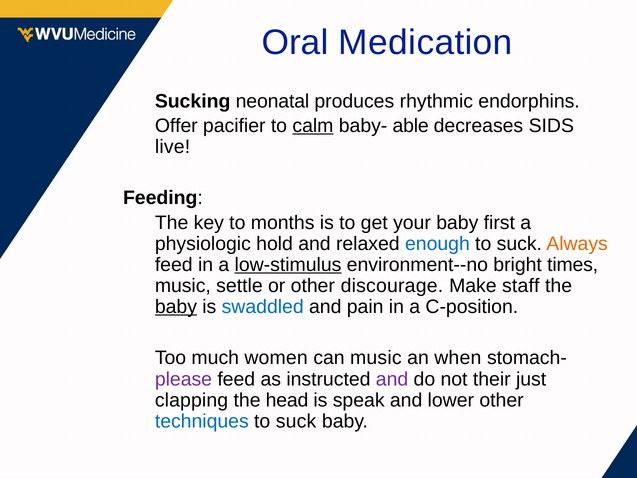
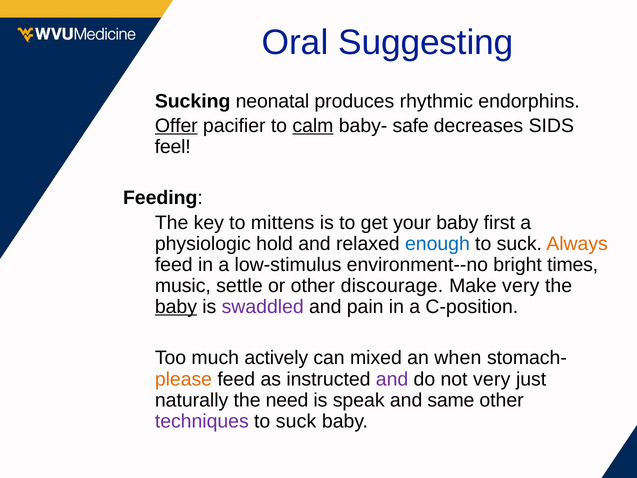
Medication: Medication -> Suggesting
Offer underline: none -> present
able: able -> safe
live: live -> feel
months: months -> mittens
low-stimulus underline: present -> none
Make staff: staff -> very
swaddled colour: blue -> purple
women: women -> actively
can music: music -> mixed
please colour: purple -> orange
not their: their -> very
clapping: clapping -> naturally
head: head -> need
lower: lower -> same
techniques colour: blue -> purple
